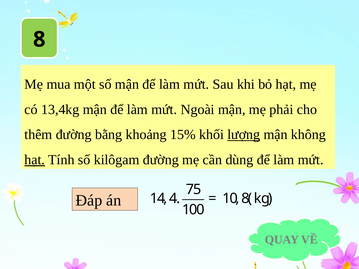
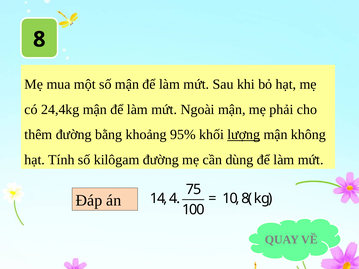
13,4kg: 13,4kg -> 24,4kg
15%: 15% -> 95%
hạt at (35, 160) underline: present -> none
